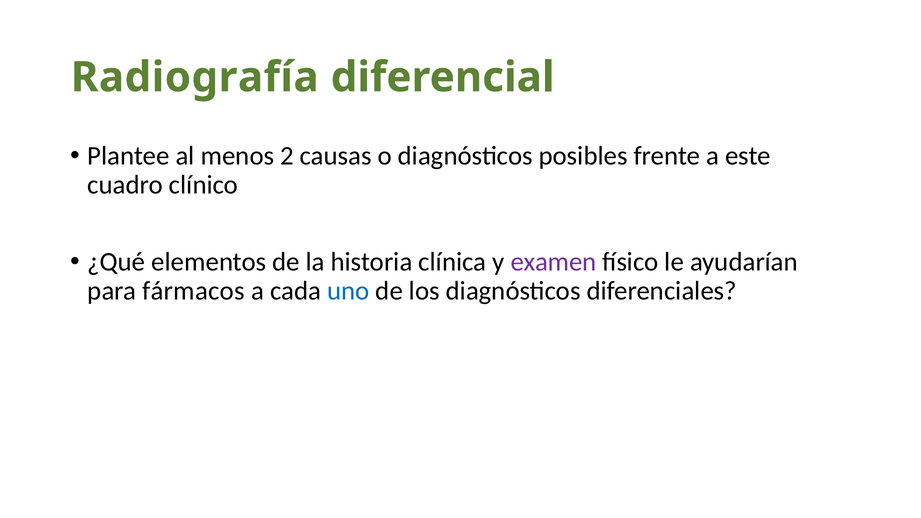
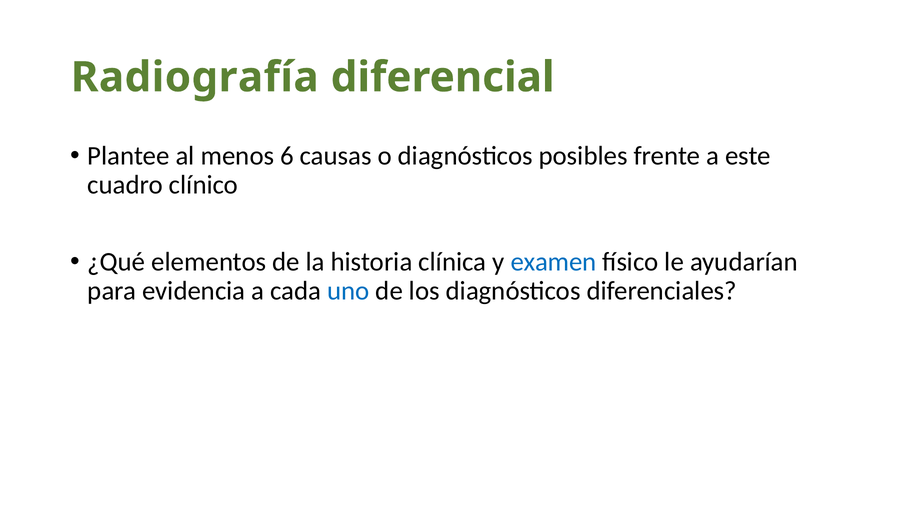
2: 2 -> 6
examen colour: purple -> blue
fármacos: fármacos -> evidencia
